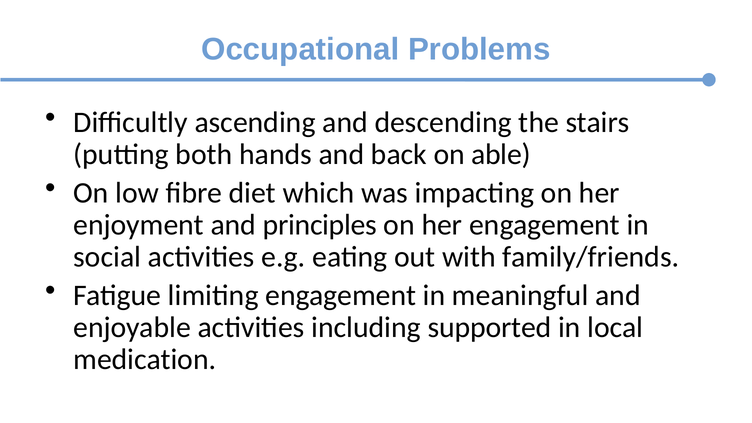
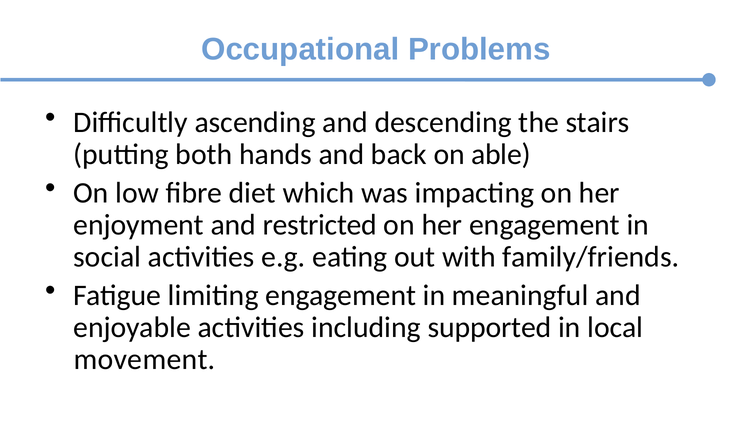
principles: principles -> restricted
medication: medication -> movement
